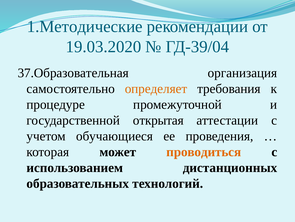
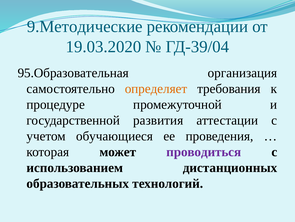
1.Методические: 1.Методические -> 9.Методические
37.Образовательная: 37.Образовательная -> 95.Образовательная
открытая: открытая -> развития
проводиться colour: orange -> purple
